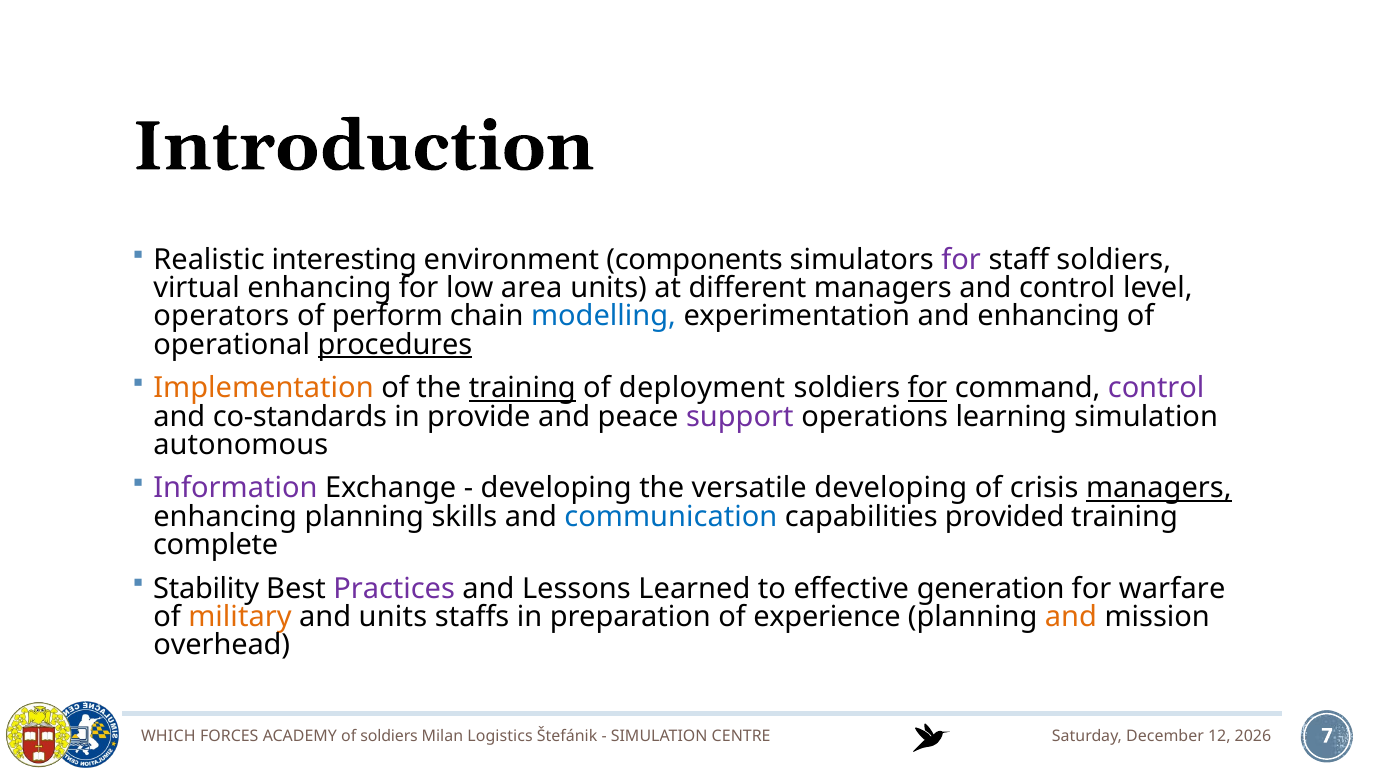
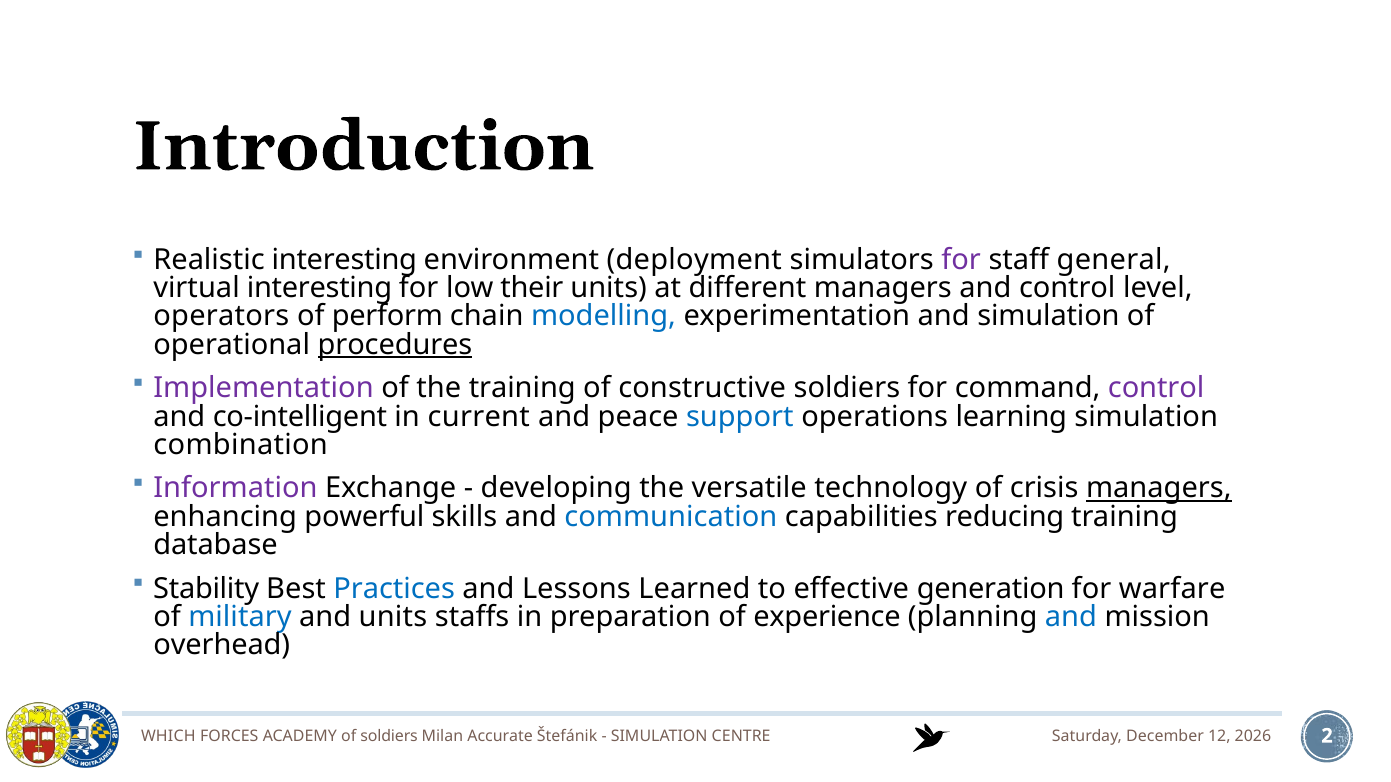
components: components -> deployment
staff soldiers: soldiers -> general
virtual enhancing: enhancing -> interesting
area: area -> their
and enhancing: enhancing -> simulation
Implementation colour: orange -> purple
training at (522, 389) underline: present -> none
deployment: deployment -> constructive
for at (927, 389) underline: present -> none
co-standards: co-standards -> co-intelligent
provide: provide -> current
support colour: purple -> blue
autonomous: autonomous -> combination
versatile developing: developing -> technology
enhancing planning: planning -> powerful
provided: provided -> reducing
complete: complete -> database
Practices colour: purple -> blue
military colour: orange -> blue
and at (1071, 617) colour: orange -> blue
Logistics: Logistics -> Accurate
7: 7 -> 2
